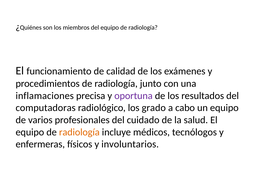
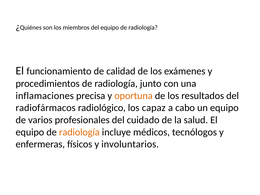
oportuna colour: purple -> orange
computadoras: computadoras -> radiofármacos
grado: grado -> capaz
